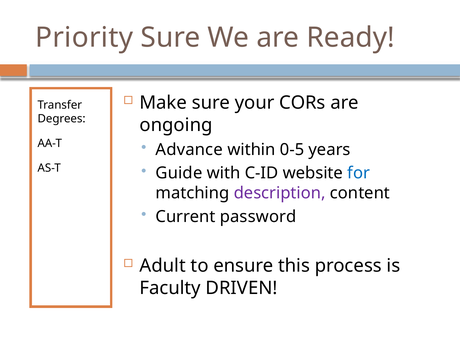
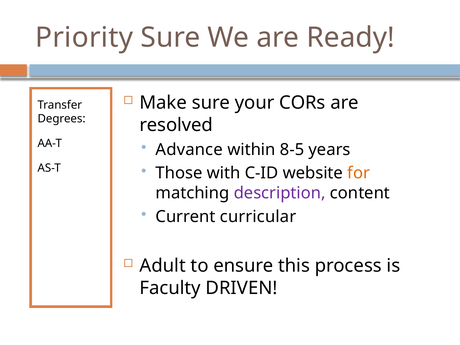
ongoing: ongoing -> resolved
0-5: 0-5 -> 8-5
Guide: Guide -> Those
for colour: blue -> orange
password: password -> curricular
